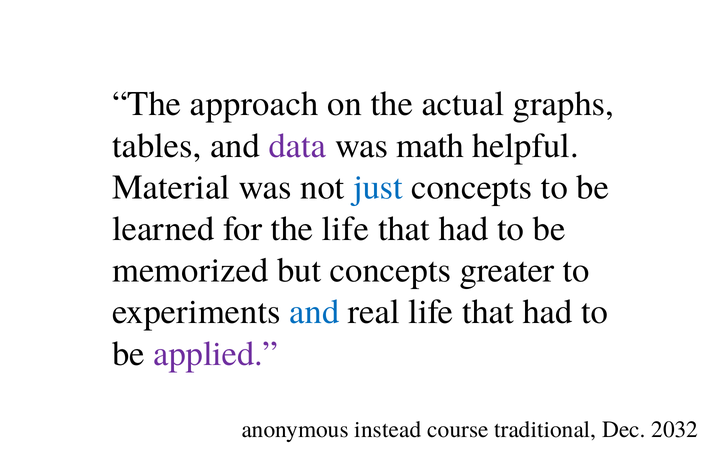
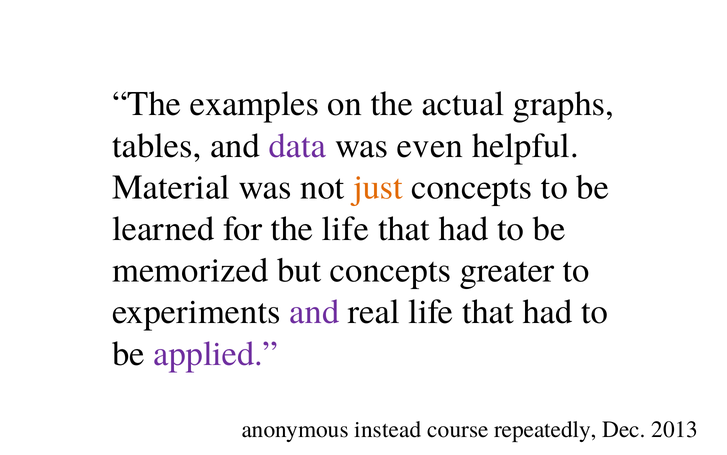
approach: approach -> examples
math: math -> even
just colour: blue -> orange
and at (314, 312) colour: blue -> purple
traditional: traditional -> repeatedly
2032: 2032 -> 2013
